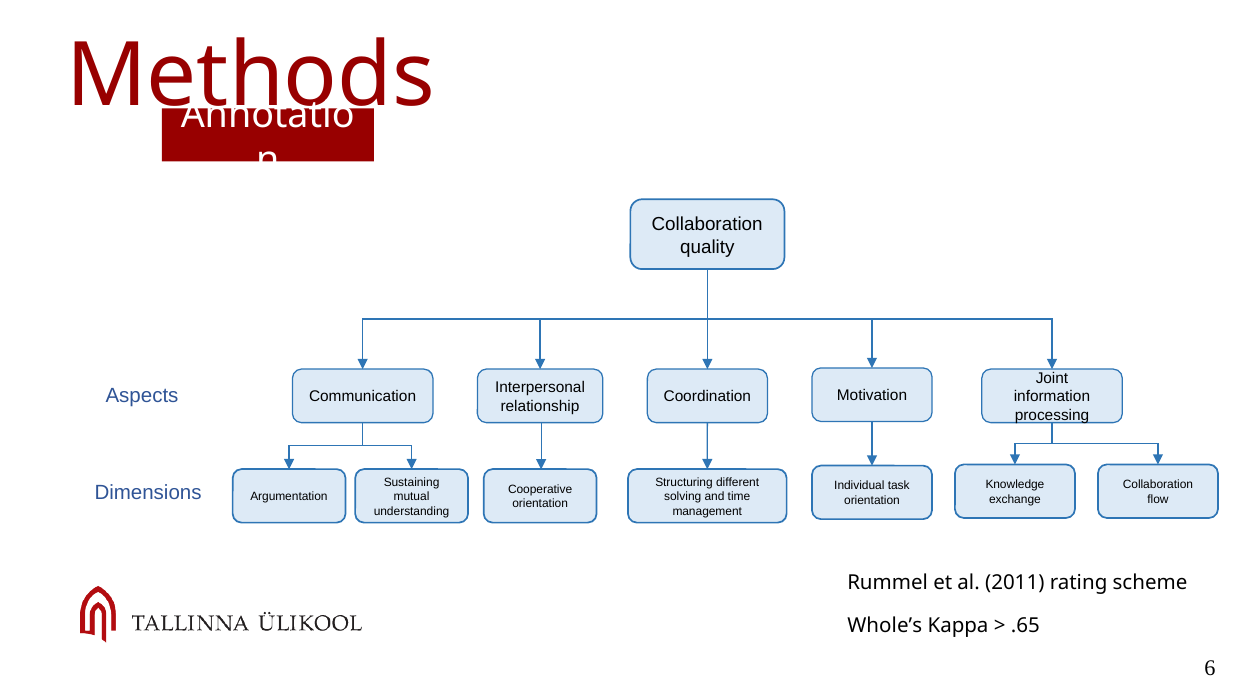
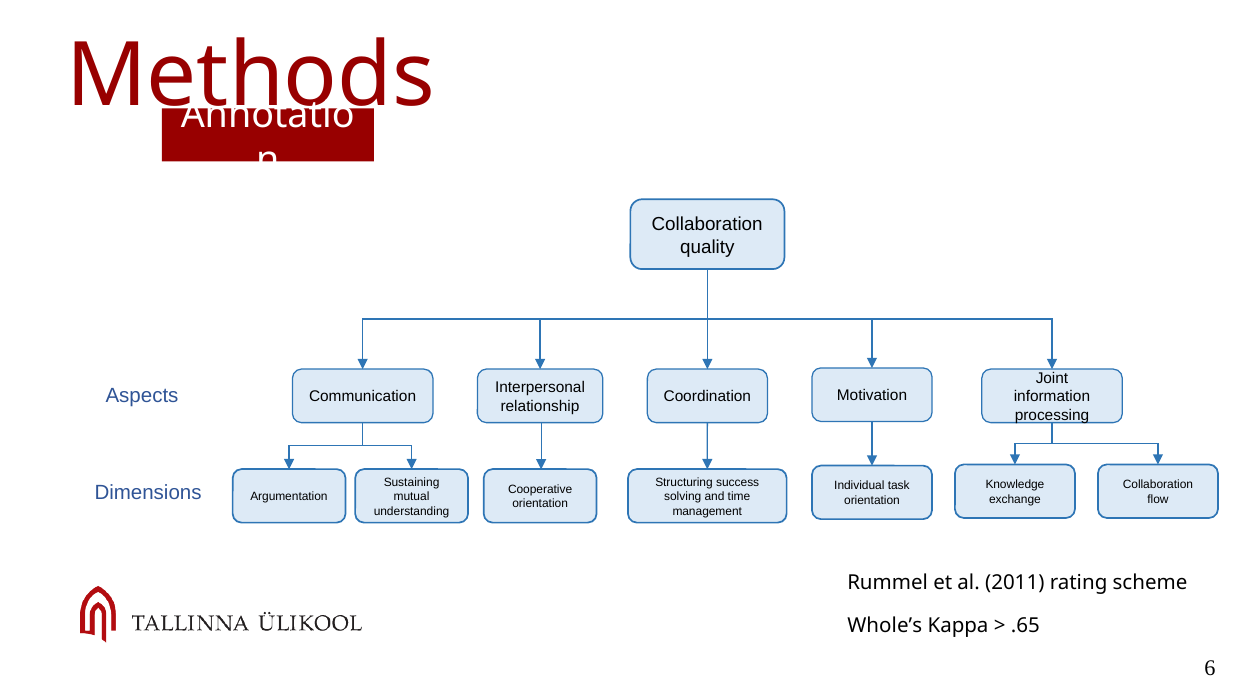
different: different -> success
